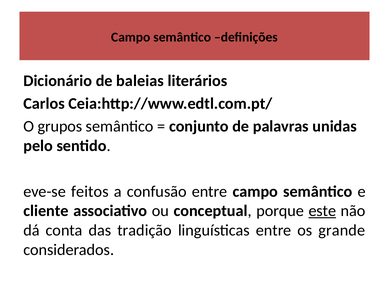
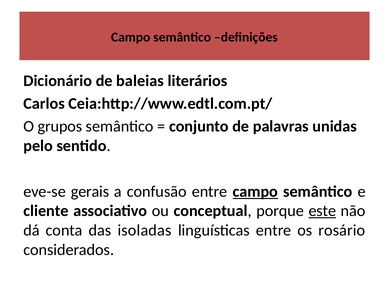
feitos: feitos -> gerais
campo at (255, 192) underline: none -> present
tradição: tradição -> isoladas
grande: grande -> rosário
